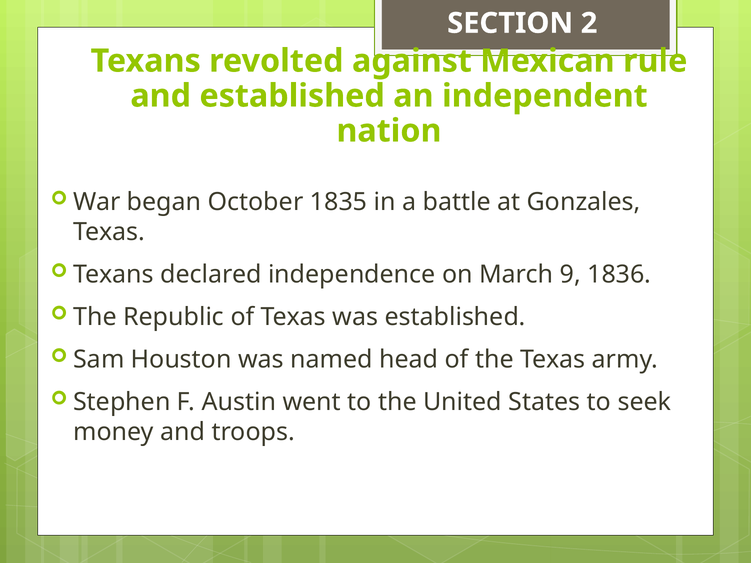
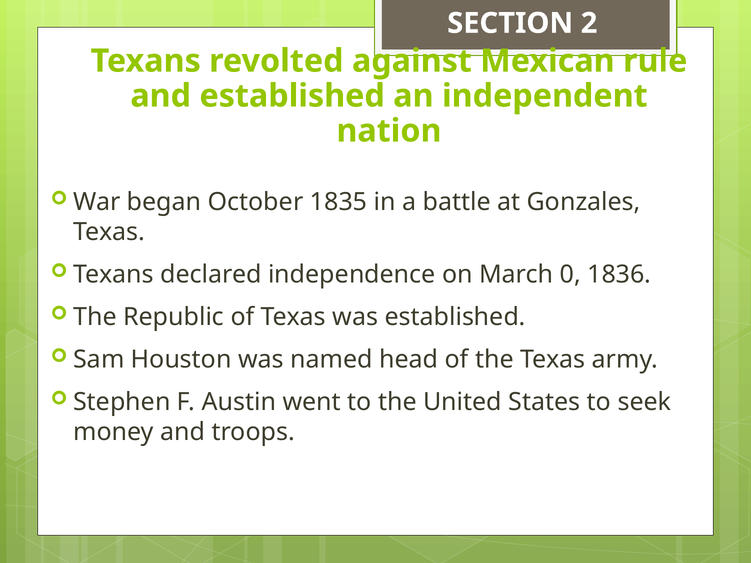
9: 9 -> 0
